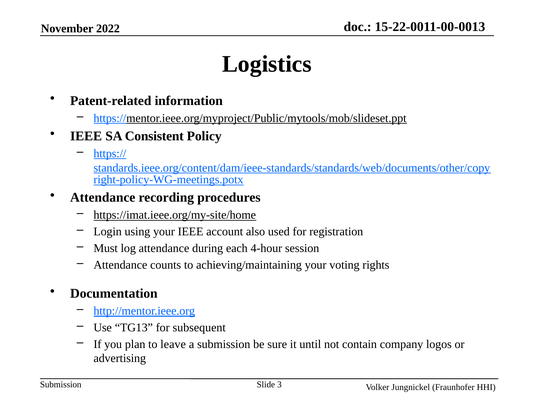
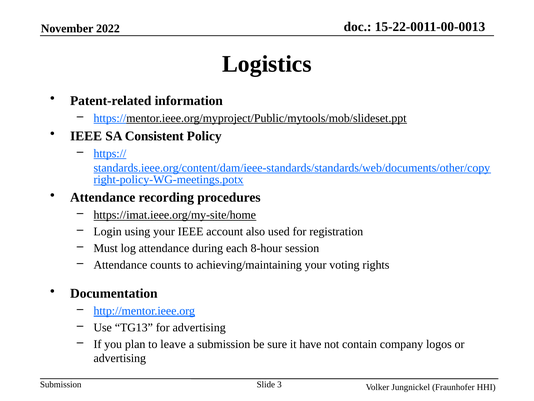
4-hour: 4-hour -> 8-hour
for subsequent: subsequent -> advertising
until: until -> have
